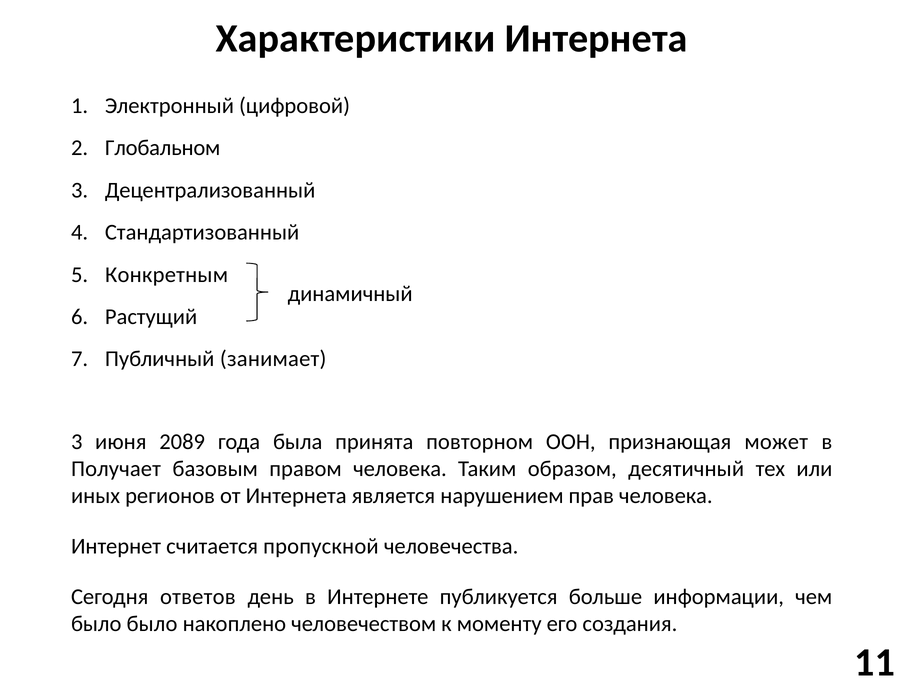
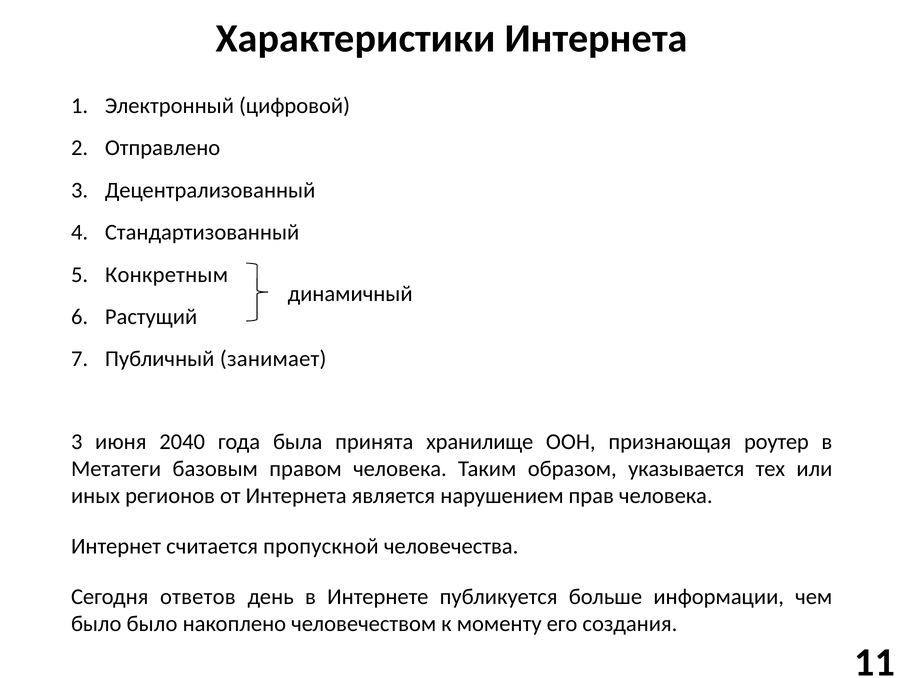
Глобальном: Глобальном -> Отправлено
2089: 2089 -> 2040
повторном: повторном -> хранилище
может: может -> роутер
Получает: Получает -> Метатеги
десятичный: десятичный -> указывается
